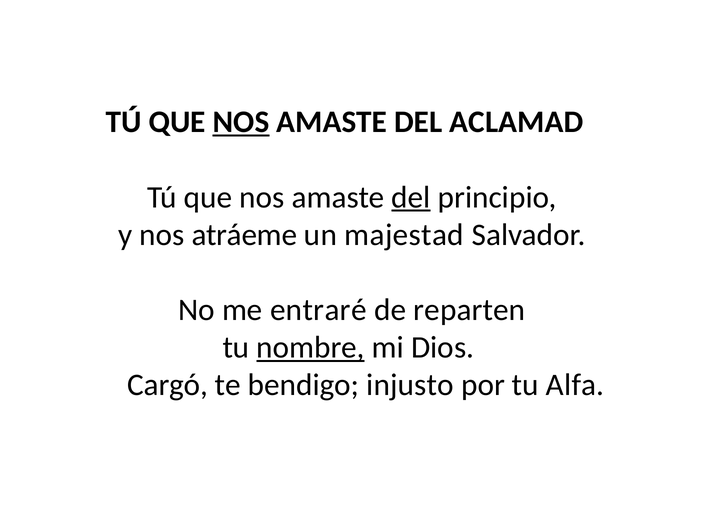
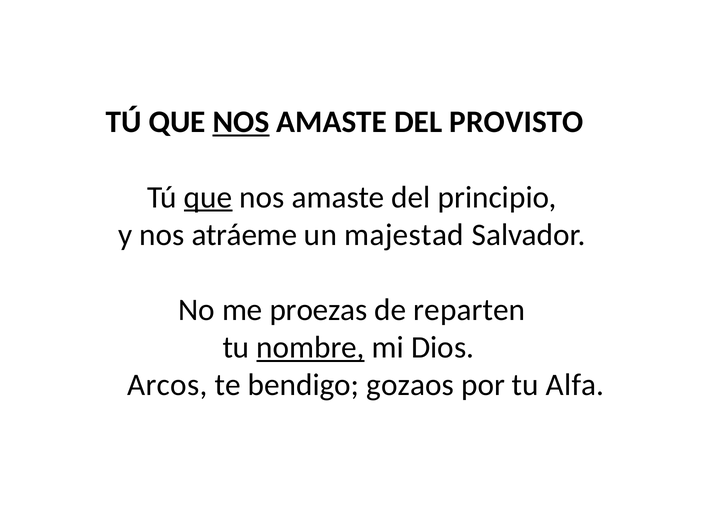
ACLAMAD: ACLAMAD -> PROVISTO
que at (208, 197) underline: none -> present
del at (411, 197) underline: present -> none
entraré: entraré -> proezas
Cargó: Cargó -> Arcos
injusto: injusto -> gozaos
